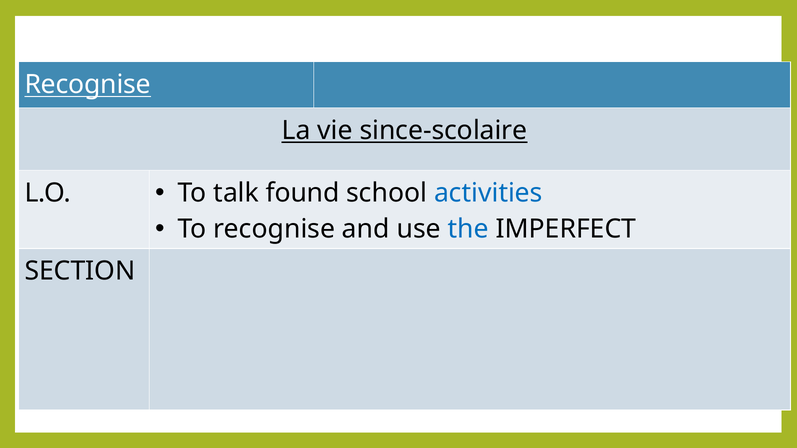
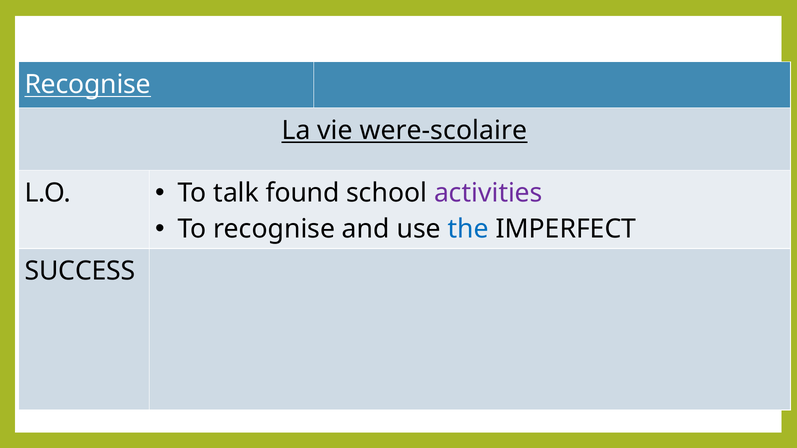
since-scolaire: since-scolaire -> were-scolaire
activities colour: blue -> purple
SECTION: SECTION -> SUCCESS
